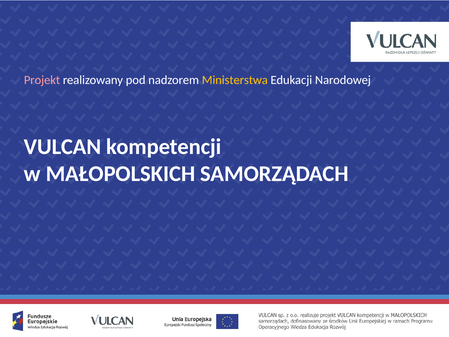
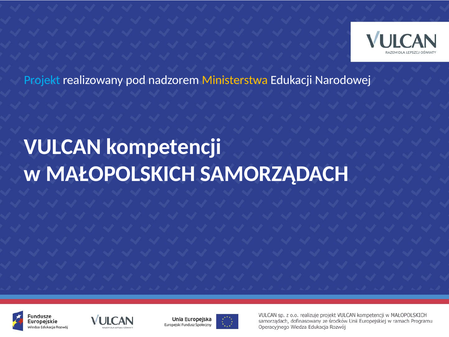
Projekt colour: pink -> light blue
